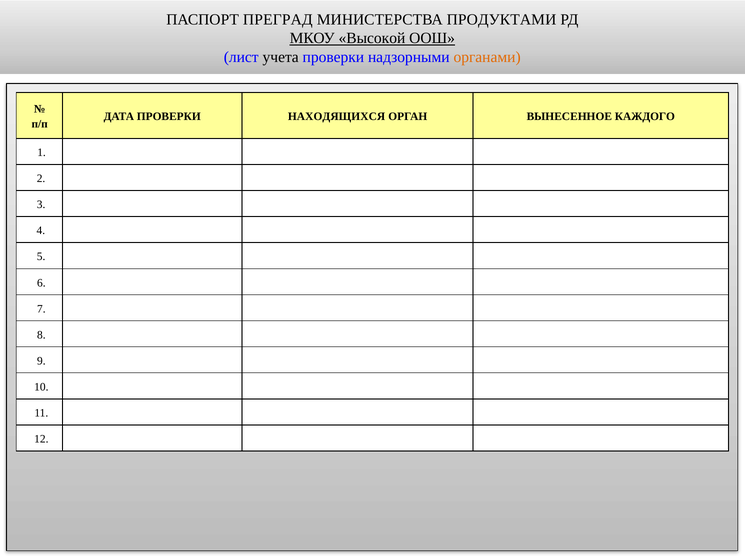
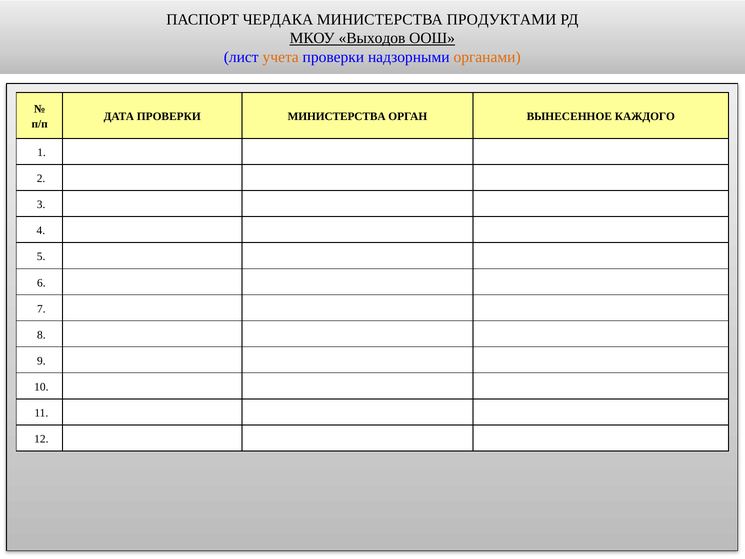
ПРЕГРАД: ПРЕГРАД -> ЧЕРДАКА
Высокой: Высокой -> Выходов
учета colour: black -> orange
ПРОВЕРКИ НАХОДЯЩИХСЯ: НАХОДЯЩИХСЯ -> МИНИСТЕРСТВА
